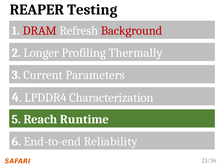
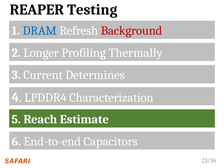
DRAM colour: red -> blue
Parameters: Parameters -> Determines
Runtime: Runtime -> Estimate
Reliability: Reliability -> Capacitors
